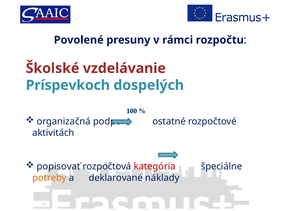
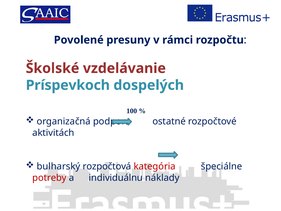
popisovať: popisovať -> bulharský
potreby colour: orange -> red
deklarované: deklarované -> individuálnu
